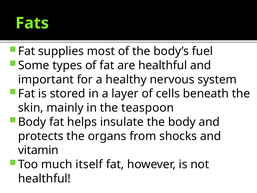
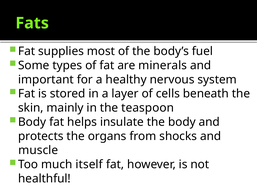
are healthful: healthful -> minerals
vitamin: vitamin -> muscle
